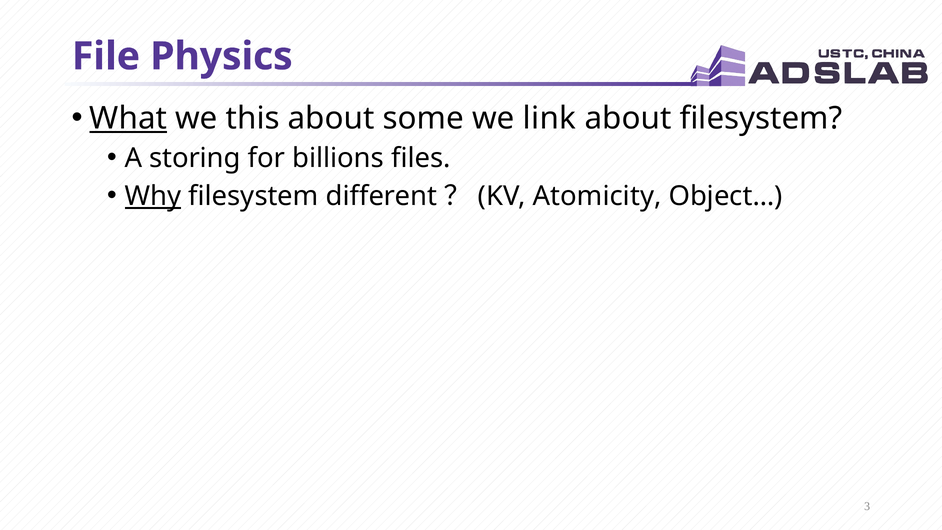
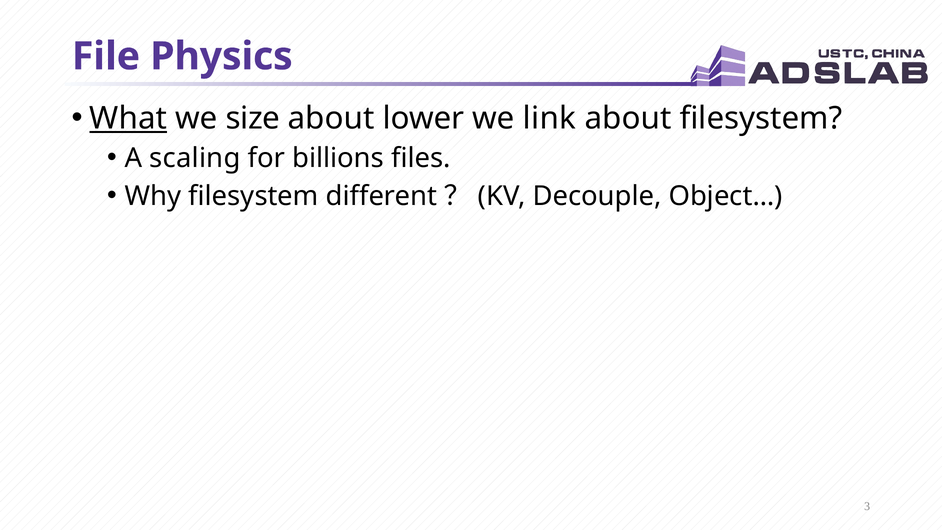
this: this -> size
some: some -> lower
storing: storing -> scaling
Why underline: present -> none
Atomicity: Atomicity -> Decouple
